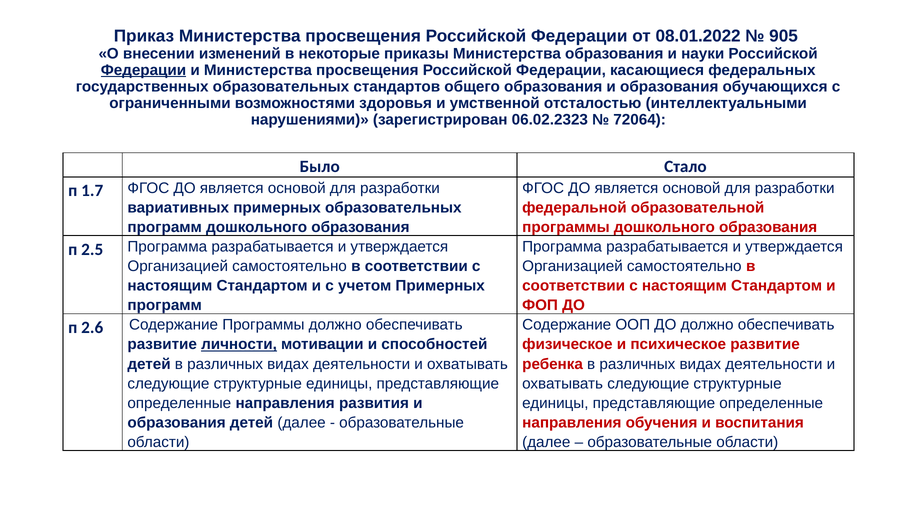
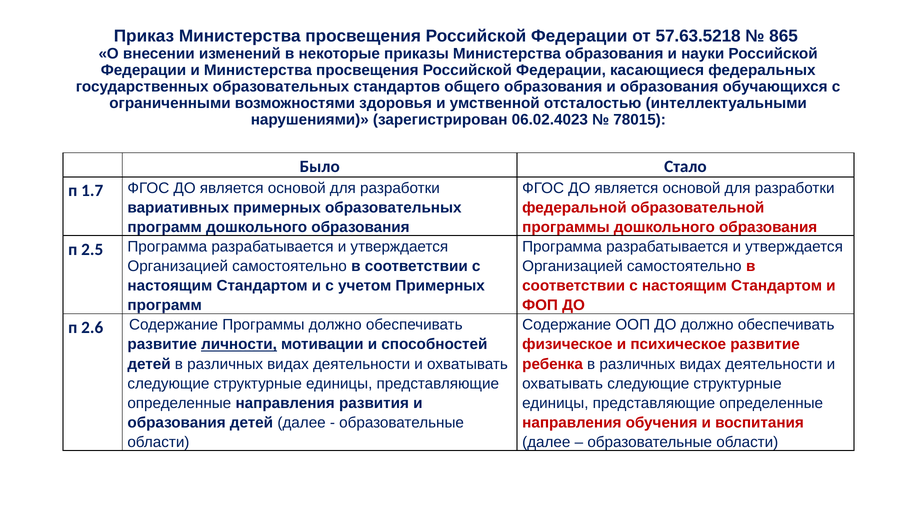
08.01.2022: 08.01.2022 -> 57.63.5218
905: 905 -> 865
Федерации at (143, 70) underline: present -> none
06.02.2323: 06.02.2323 -> 06.02.4023
72064: 72064 -> 78015
